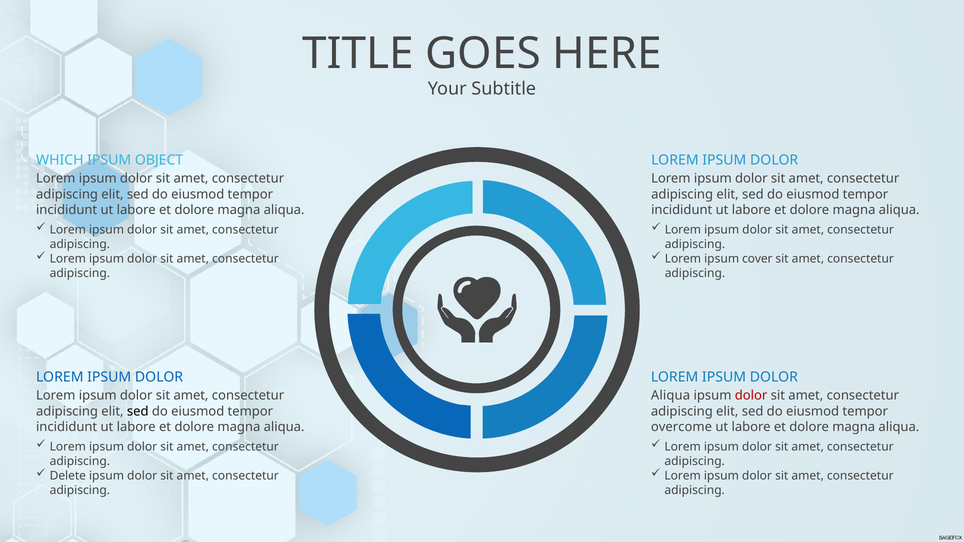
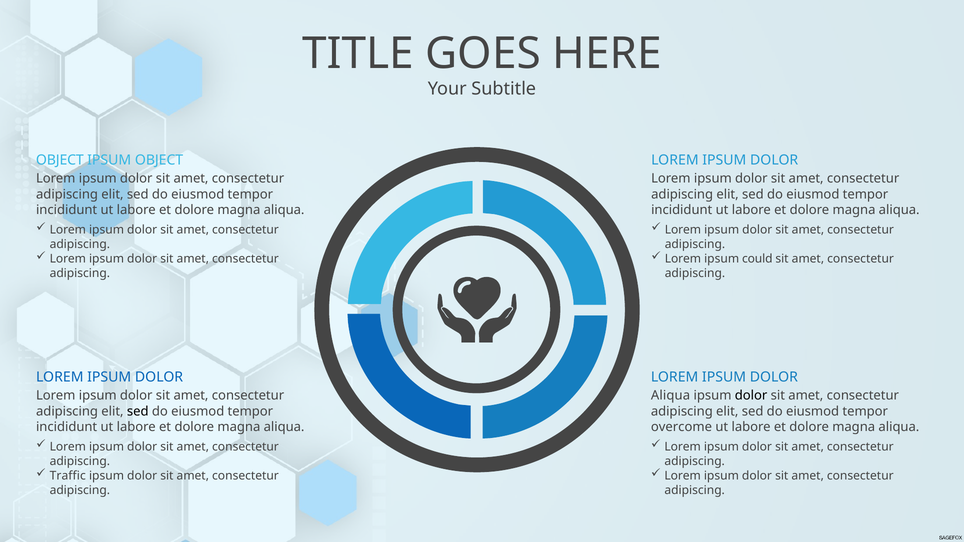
WHICH at (60, 160): WHICH -> OBJECT
cover: cover -> could
dolor at (751, 396) colour: red -> black
Delete: Delete -> Traffic
